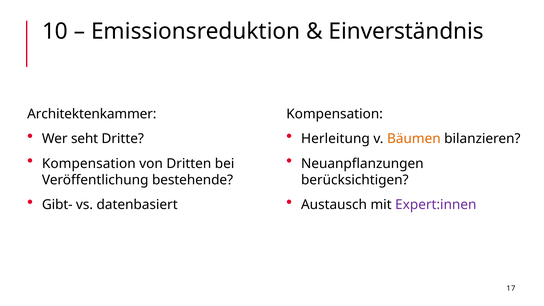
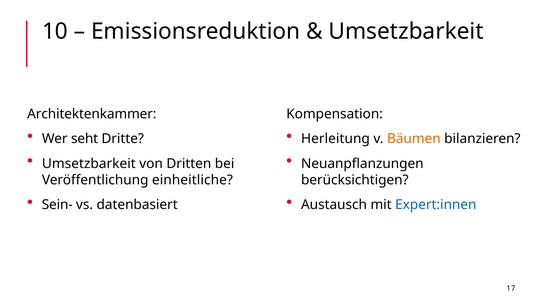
Einverständnis at (406, 31): Einverständnis -> Umsetzbarkeit
Kompensation at (89, 164): Kompensation -> Umsetzbarkeit
bestehende: bestehende -> einheitliche
Gibt-: Gibt- -> Sein-
Expert:innen colour: purple -> blue
